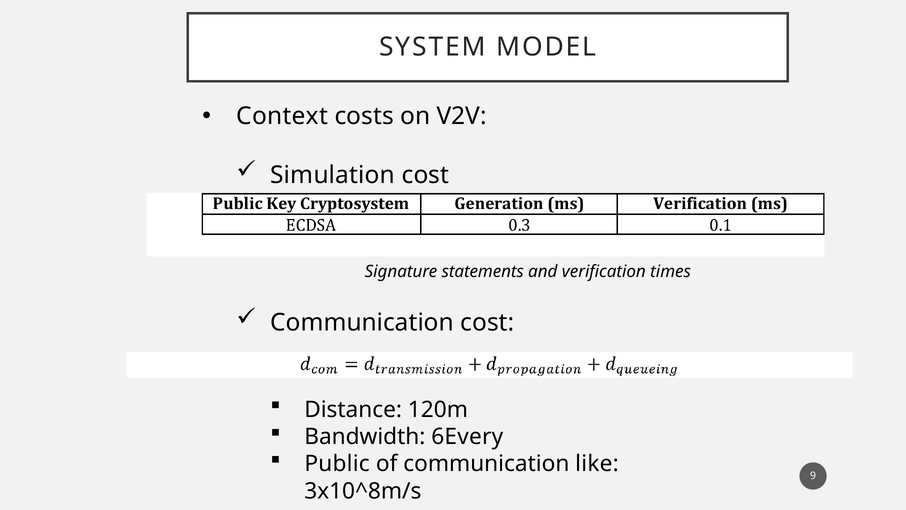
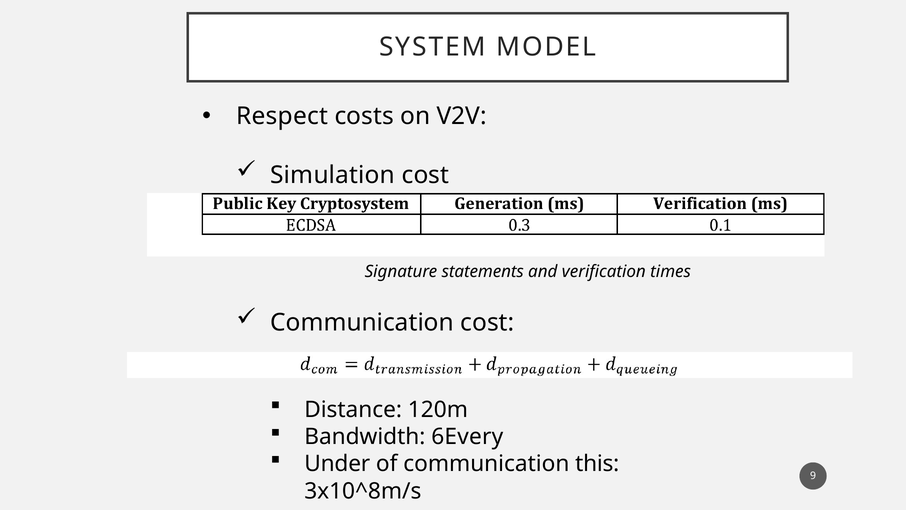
Context: Context -> Respect
Public: Public -> Under
like: like -> this
